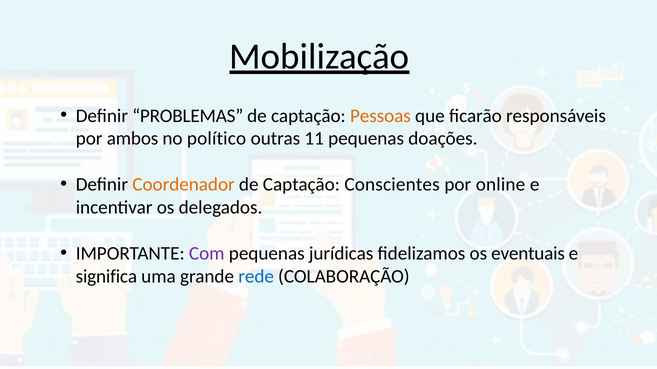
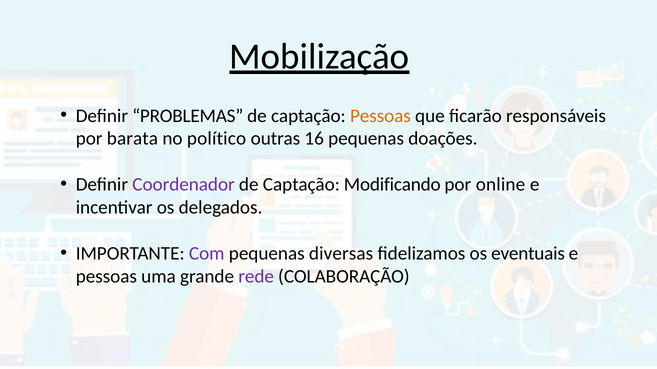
ambos: ambos -> barata
11: 11 -> 16
Coordenador colour: orange -> purple
Conscientes: Conscientes -> Modificando
jurídicas: jurídicas -> diversas
significa at (106, 277): significa -> pessoas
rede colour: blue -> purple
